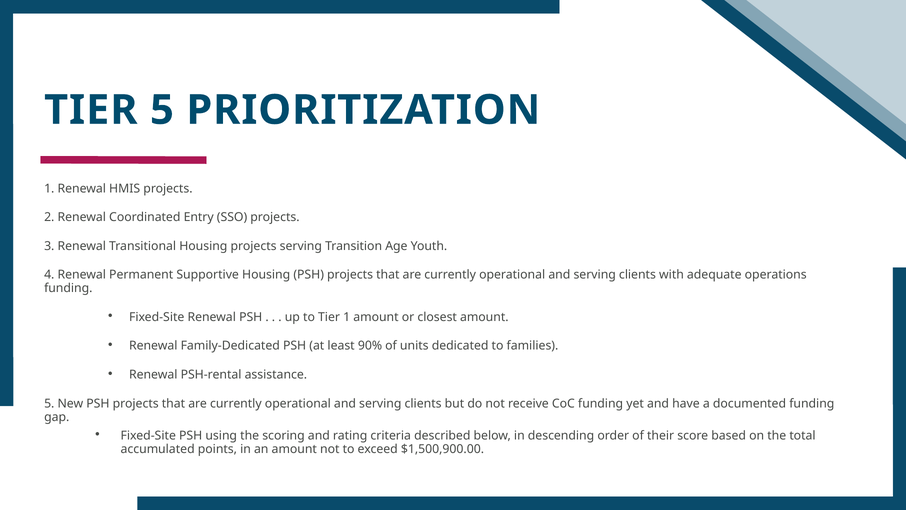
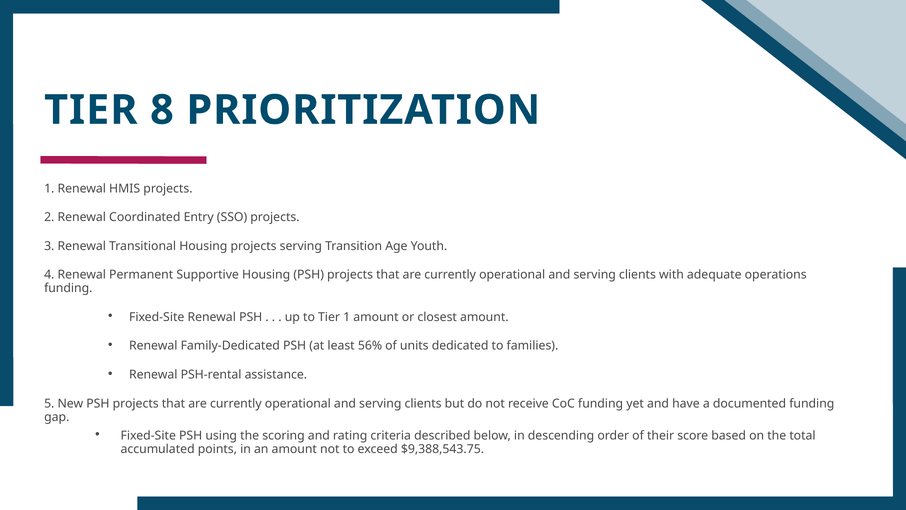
TIER 5: 5 -> 8
90%: 90% -> 56%
$1,500,900.00: $1,500,900.00 -> $9,388,543.75
